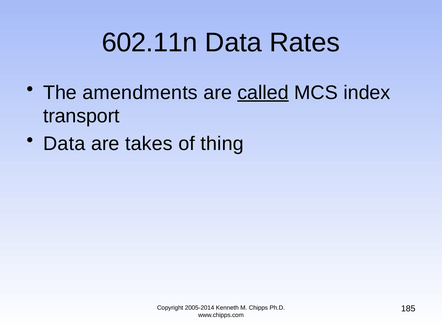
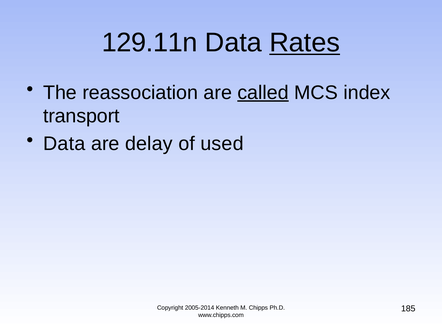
602.11n: 602.11n -> 129.11n
Rates underline: none -> present
amendments: amendments -> reassociation
takes: takes -> delay
thing: thing -> used
